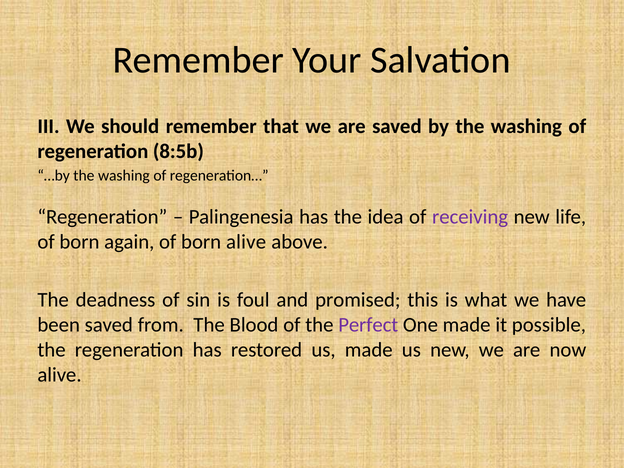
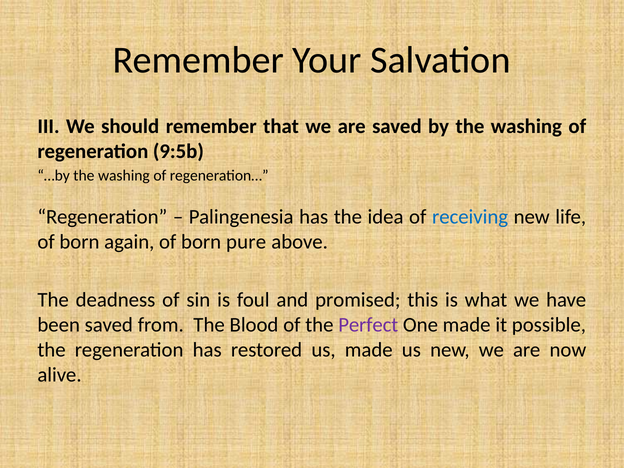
8:5b: 8:5b -> 9:5b
receiving colour: purple -> blue
born alive: alive -> pure
